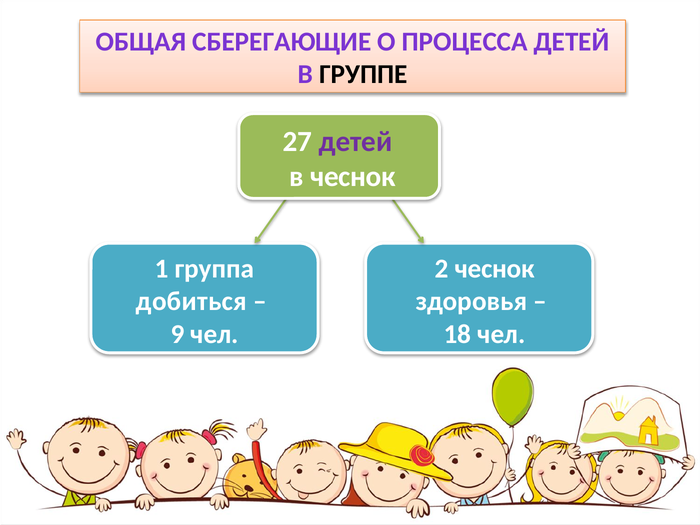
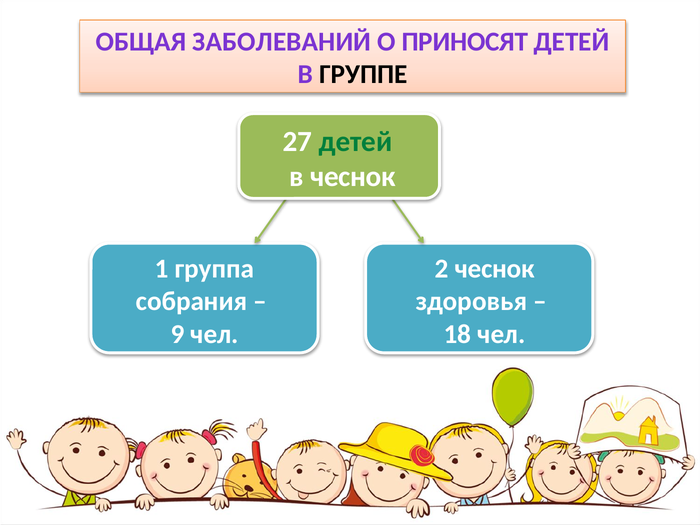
СБЕРЕГАЮЩИЕ: СБЕРЕГАЮЩИЕ -> ЗАБОЛЕВАНИЙ
ПРОЦЕССА: ПРОЦЕССА -> ПРИНОСЯТ
детей at (355, 142) colour: purple -> green
добиться: добиться -> собрания
